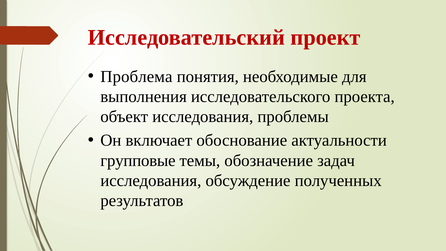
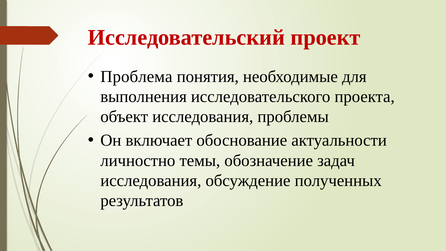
групповые: групповые -> личностно
